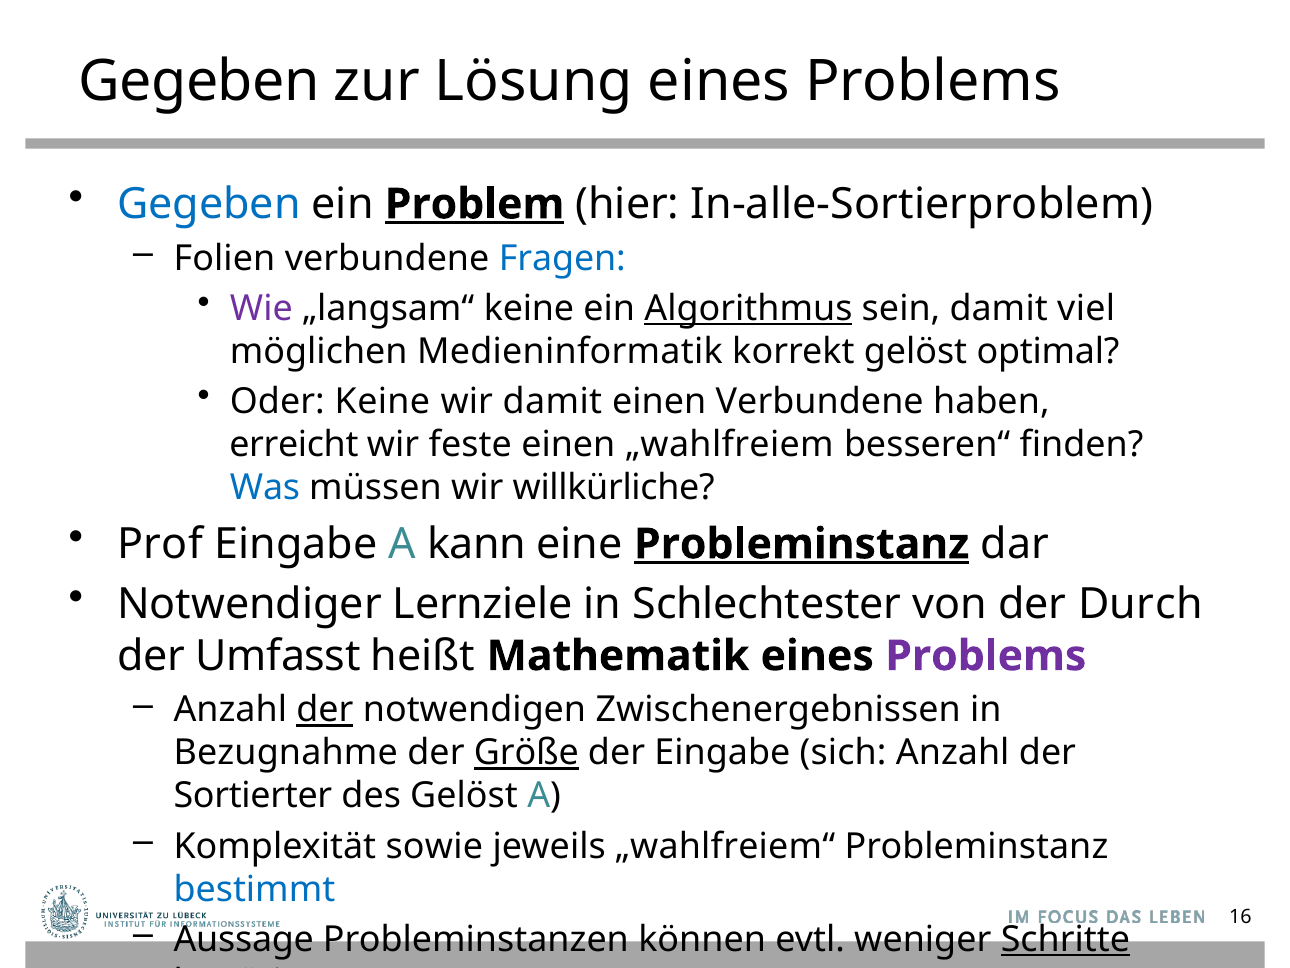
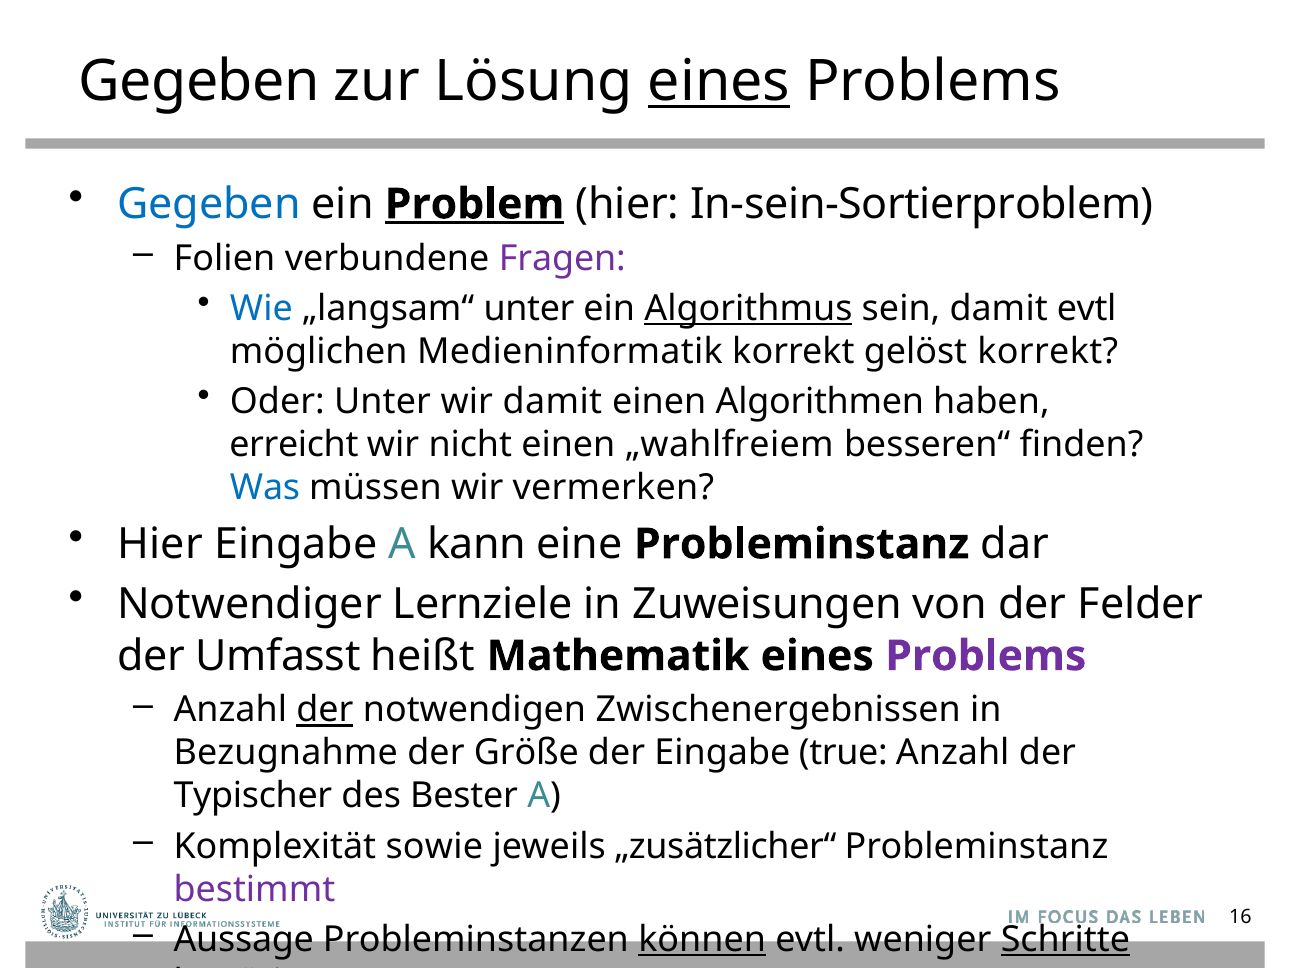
eines at (719, 82) underline: none -> present
In-alle-Sortierproblem: In-alle-Sortierproblem -> In-sein-Sortierproblem
Fragen colour: blue -> purple
Wie colour: purple -> blue
„langsam“ keine: keine -> unter
damit viel: viel -> evtl
gelöst optimal: optimal -> korrekt
Oder Keine: Keine -> Unter
einen Verbundene: Verbundene -> Algorithmen
feste: feste -> nicht
willkürliche: willkürliche -> vermerken
Prof at (160, 544): Prof -> Hier
Probleminstanz at (802, 544) underline: present -> none
Schlechtester: Schlechtester -> Zuweisungen
Durch: Durch -> Felder
Größe underline: present -> none
sich: sich -> true
Sortierter: Sortierter -> Typischer
des Gelöst: Gelöst -> Bester
„wahlfreiem“: „wahlfreiem“ -> „zusätzlicher“
bestimmt colour: blue -> purple
können underline: none -> present
